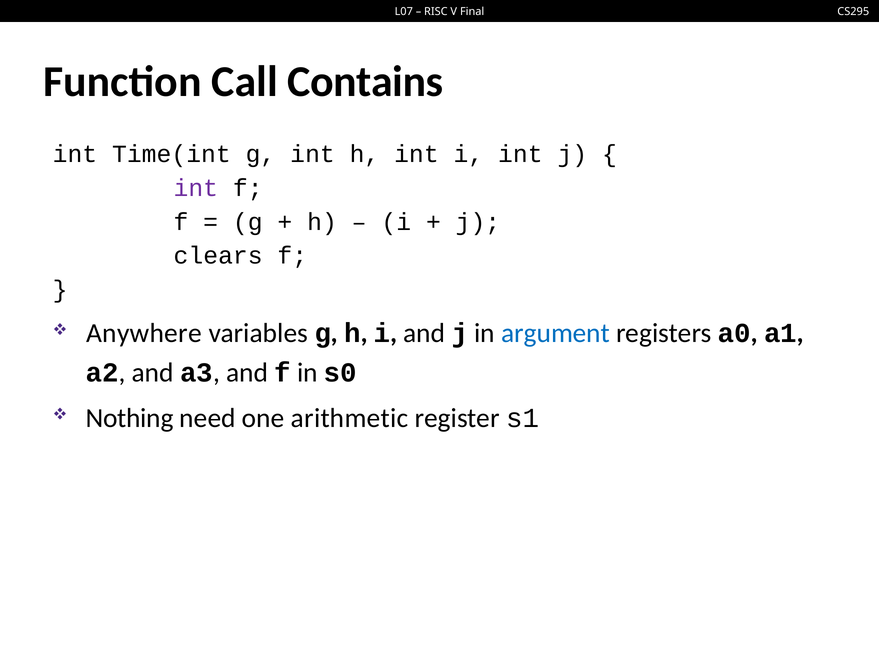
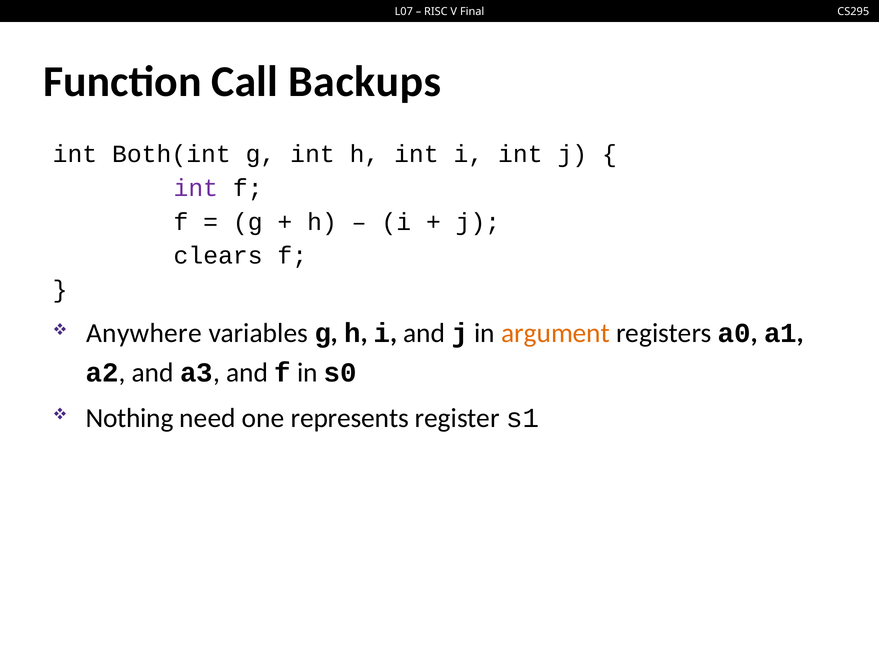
Contains: Contains -> Backups
Time(int: Time(int -> Both(int
argument colour: blue -> orange
arithmetic: arithmetic -> represents
